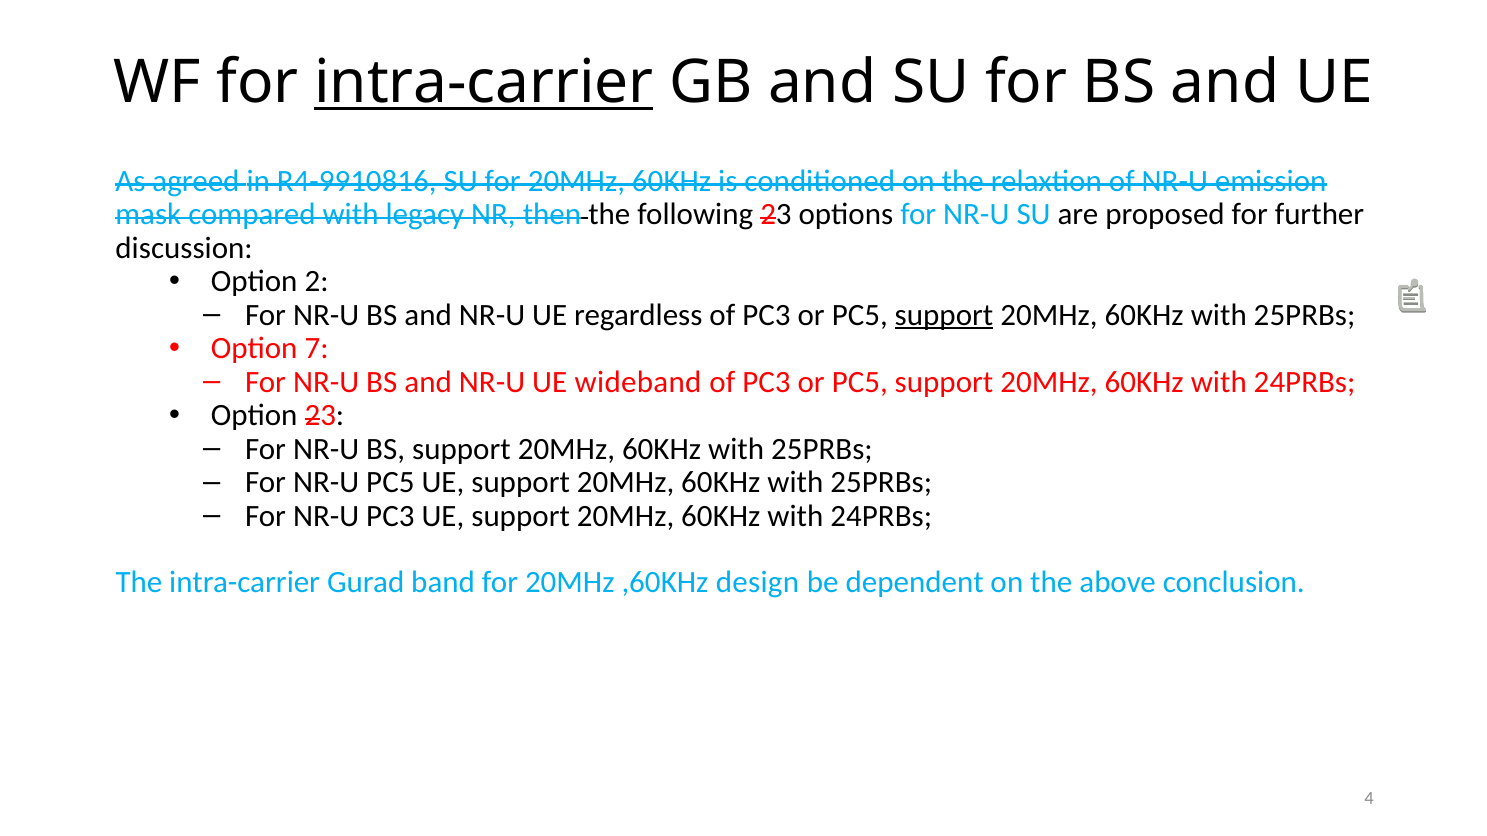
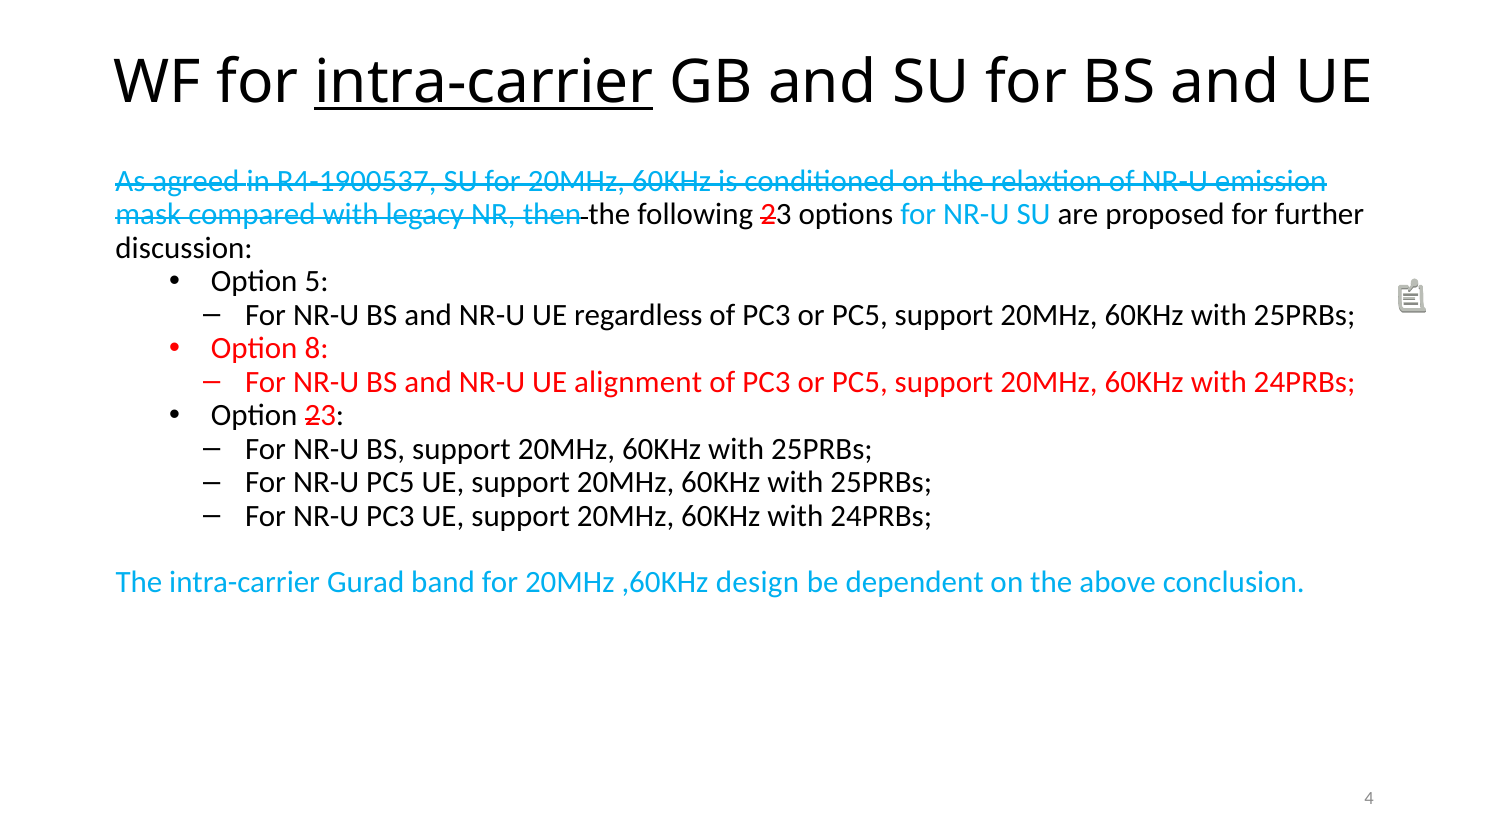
R4-9910816: R4-9910816 -> R4-1900537
2: 2 -> 5
support at (944, 315) underline: present -> none
7: 7 -> 8
wideband: wideband -> alignment
